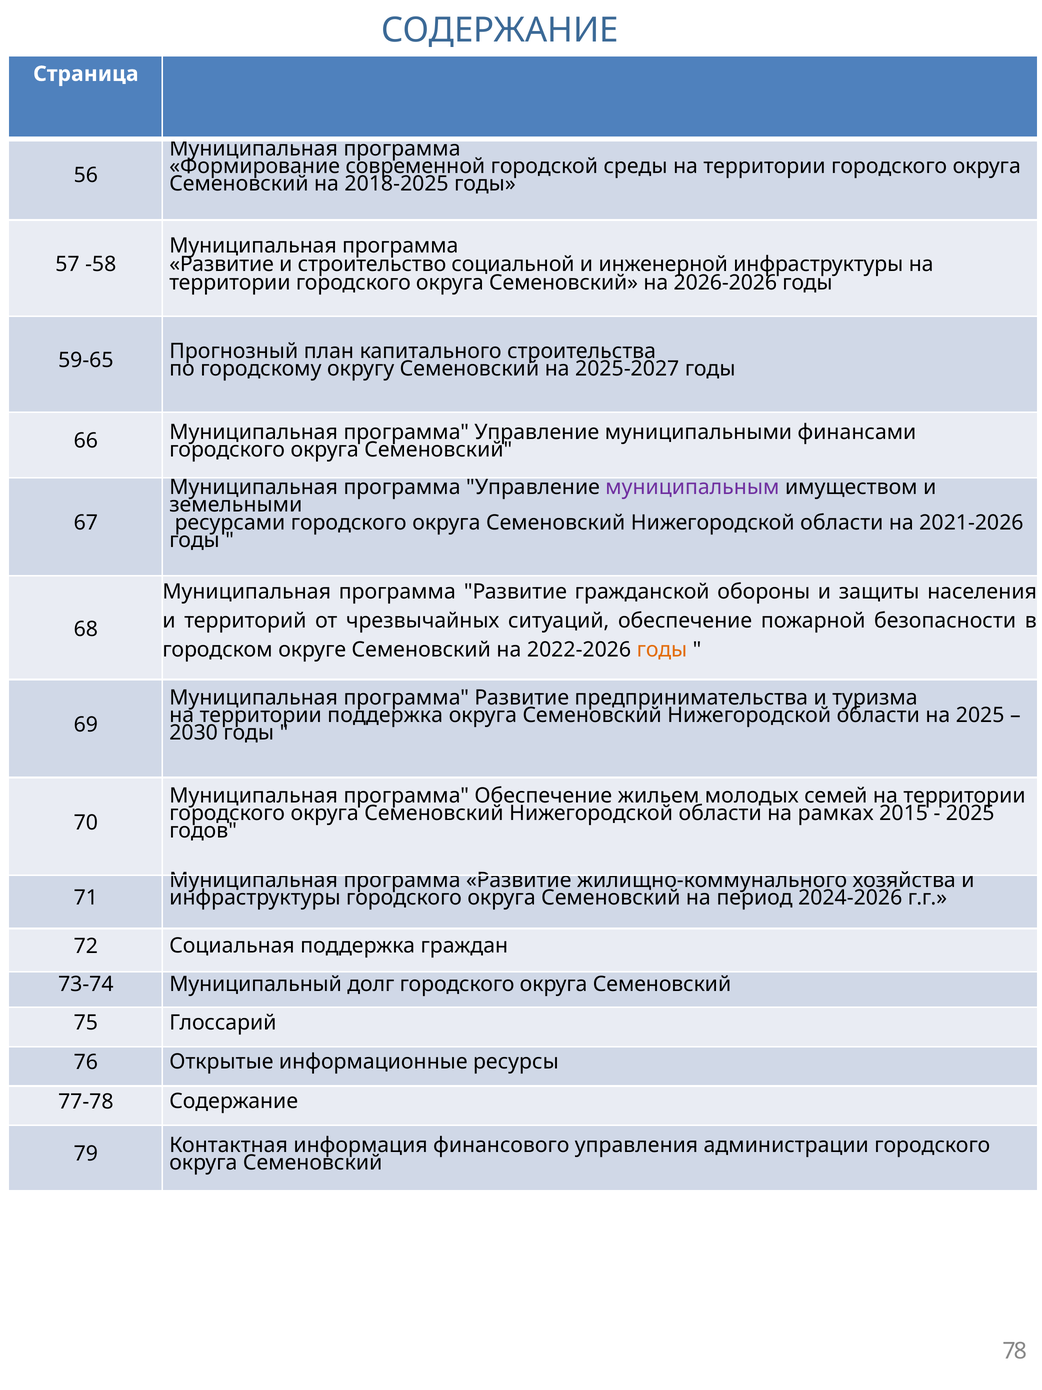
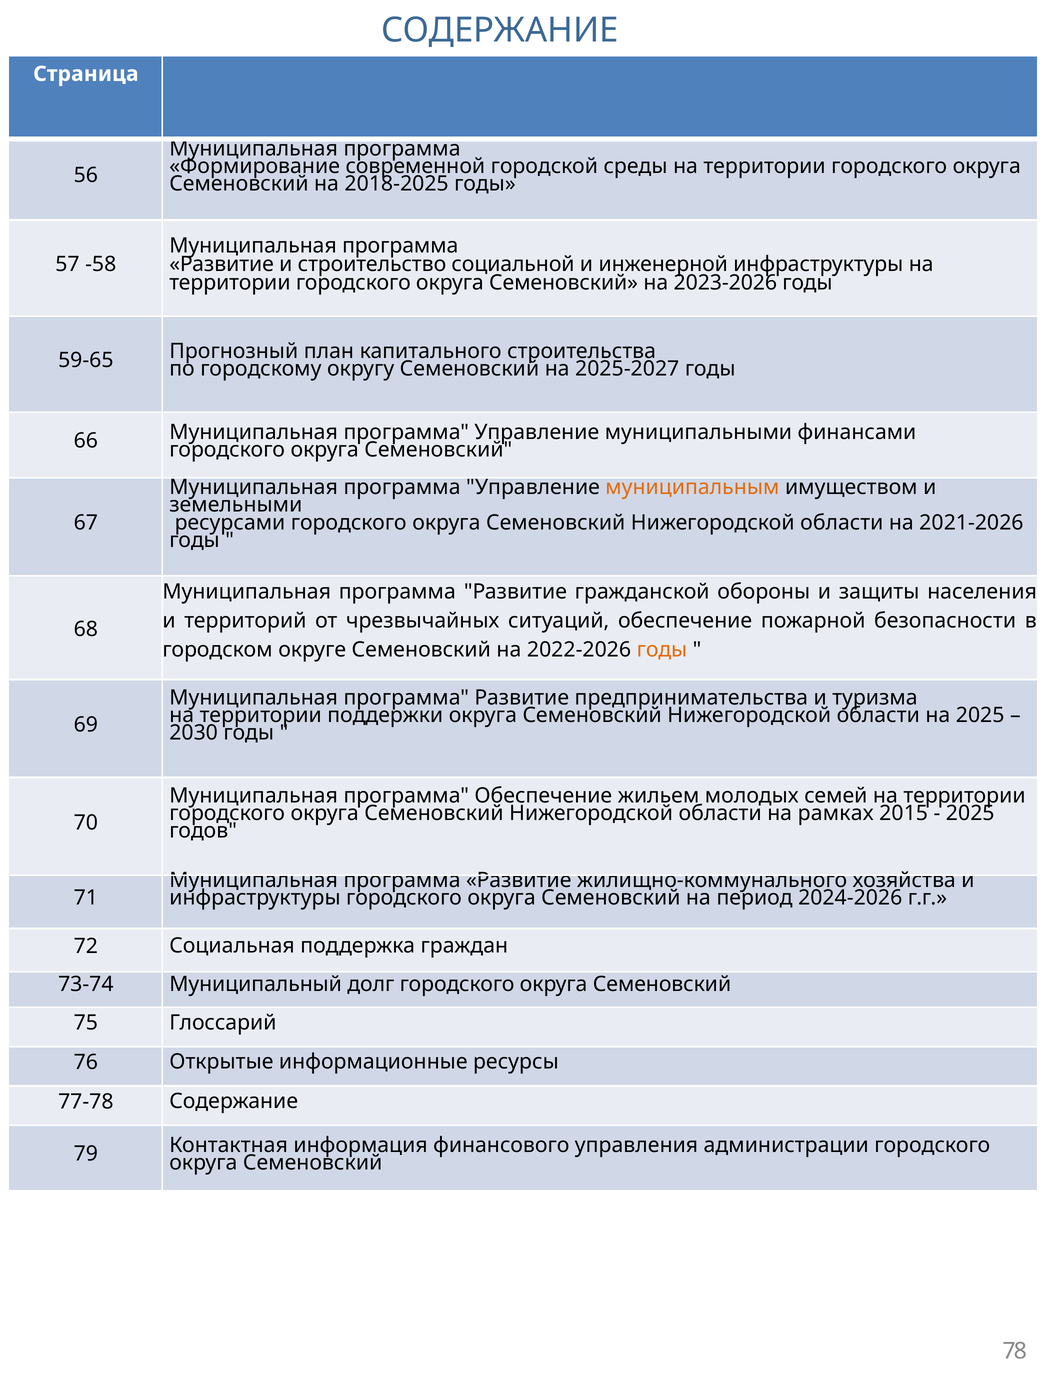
2026-2026: 2026-2026 -> 2023-2026
муниципальным colour: purple -> orange
территории поддержка: поддержка -> поддержки
